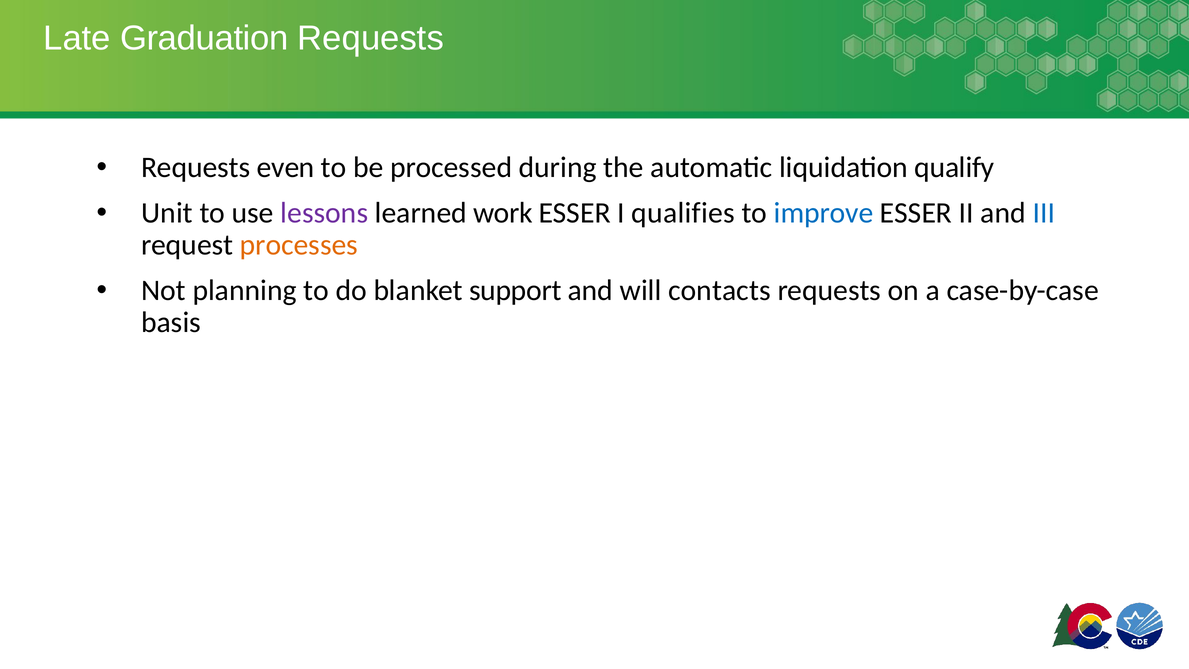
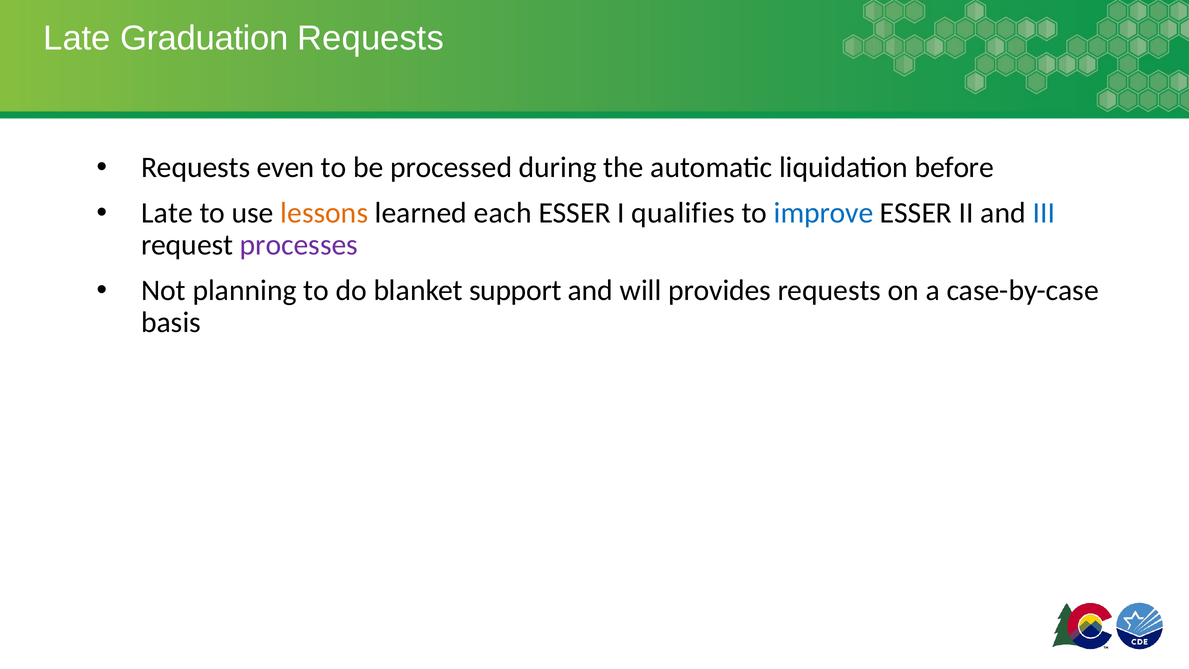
qualify: qualify -> before
Unit at (167, 213): Unit -> Late
lessons colour: purple -> orange
work: work -> each
processes colour: orange -> purple
contacts: contacts -> provides
